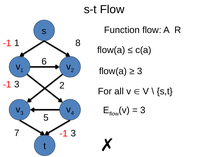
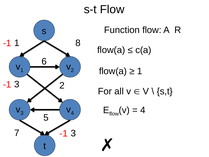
3 at (140, 71): 3 -> 1
3 at (143, 110): 3 -> 4
